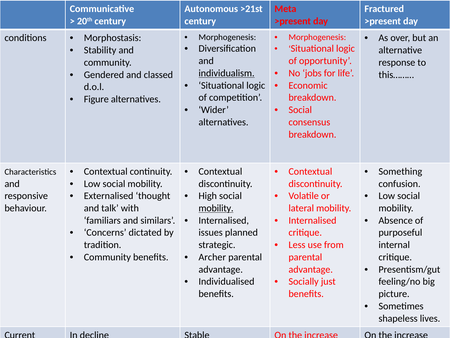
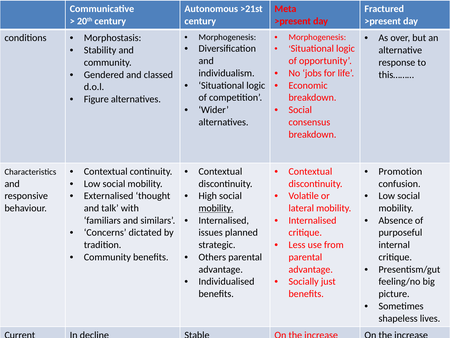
individualism underline: present -> none
Something: Something -> Promotion
Archer: Archer -> Others
